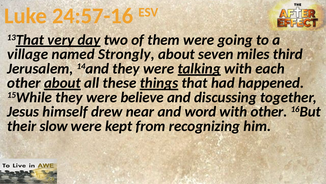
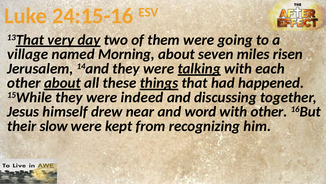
24:57-16: 24:57-16 -> 24:15-16
Strongly: Strongly -> Morning
third: third -> risen
believe: believe -> indeed
